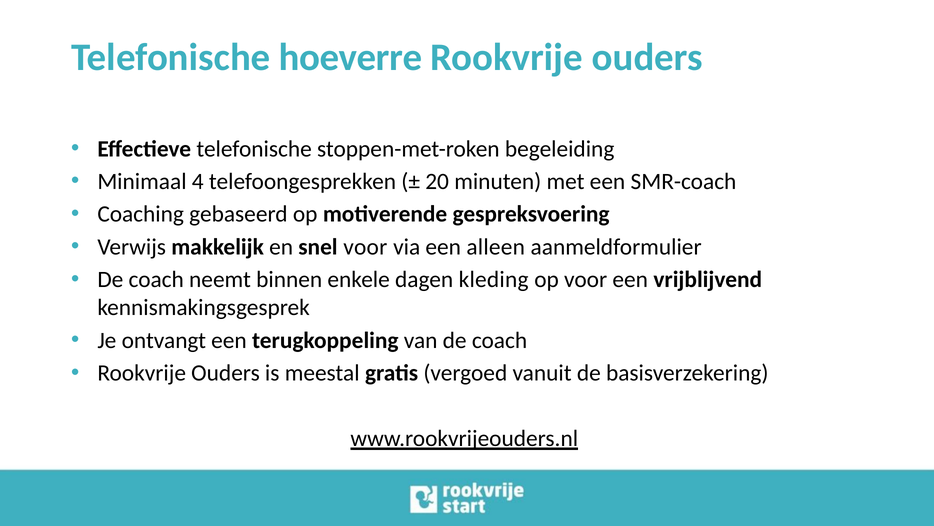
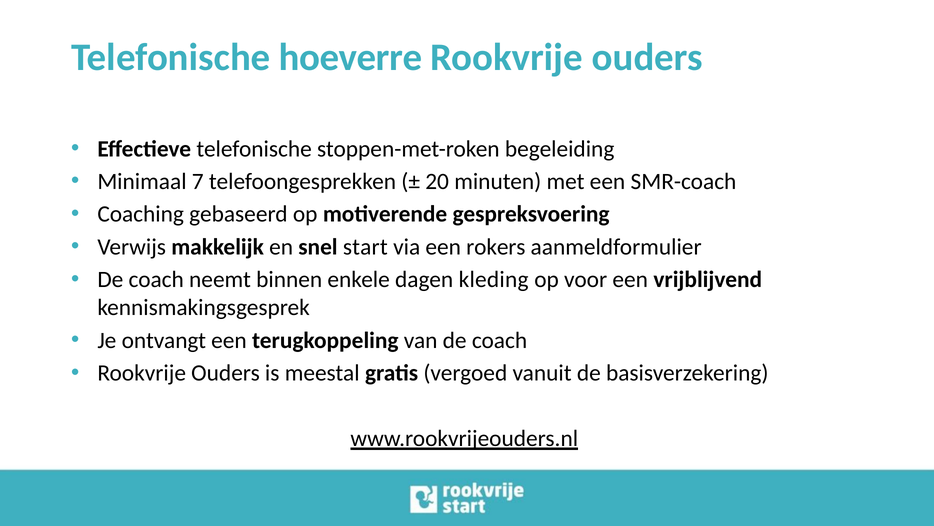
4: 4 -> 7
snel voor: voor -> start
alleen: alleen -> rokers
